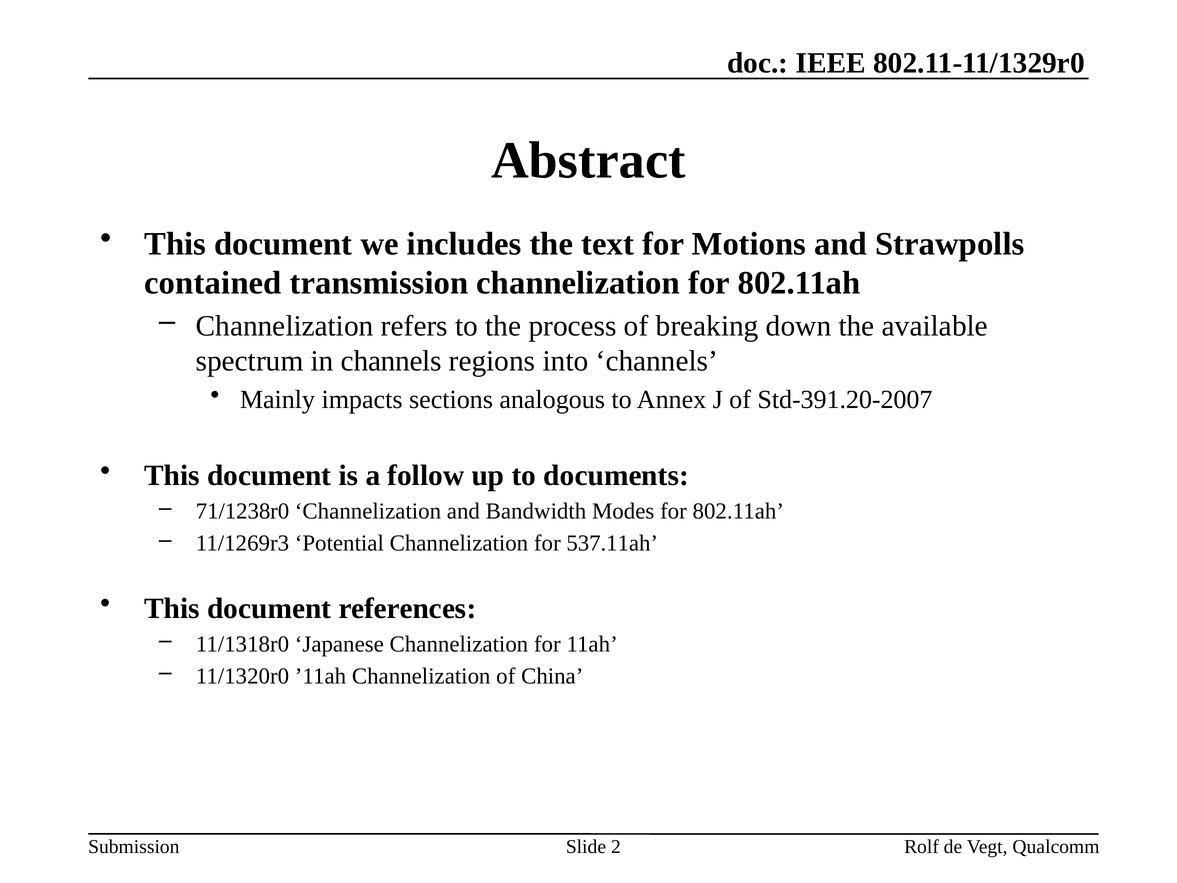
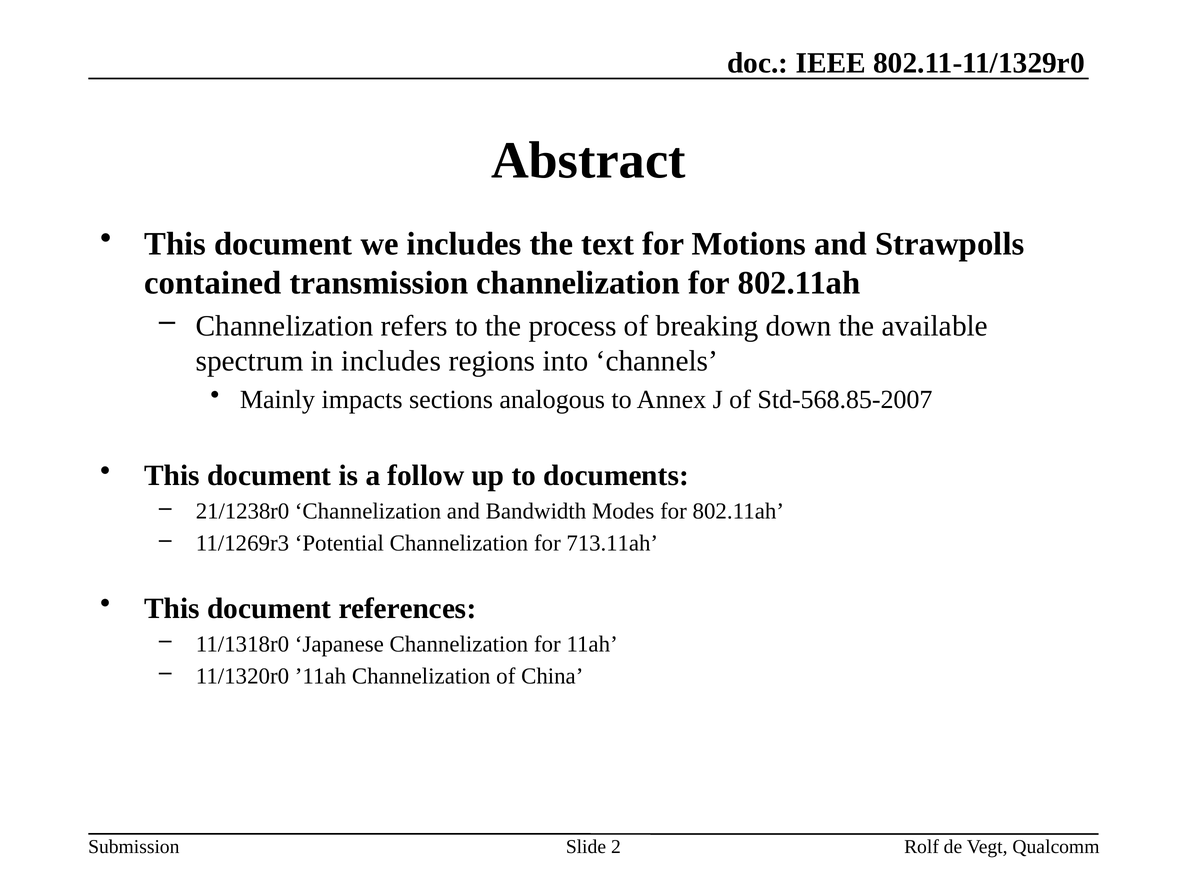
in channels: channels -> includes
Std-391.20-2007: Std-391.20-2007 -> Std-568.85-2007
71/1238r0: 71/1238r0 -> 21/1238r0
537.11ah: 537.11ah -> 713.11ah
